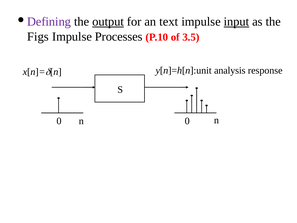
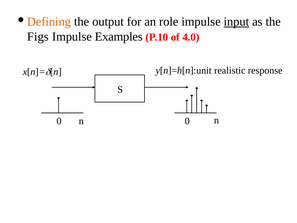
Defining colour: purple -> orange
output underline: present -> none
text: text -> role
Processes: Processes -> Examples
3.5: 3.5 -> 4.0
analysis: analysis -> realistic
